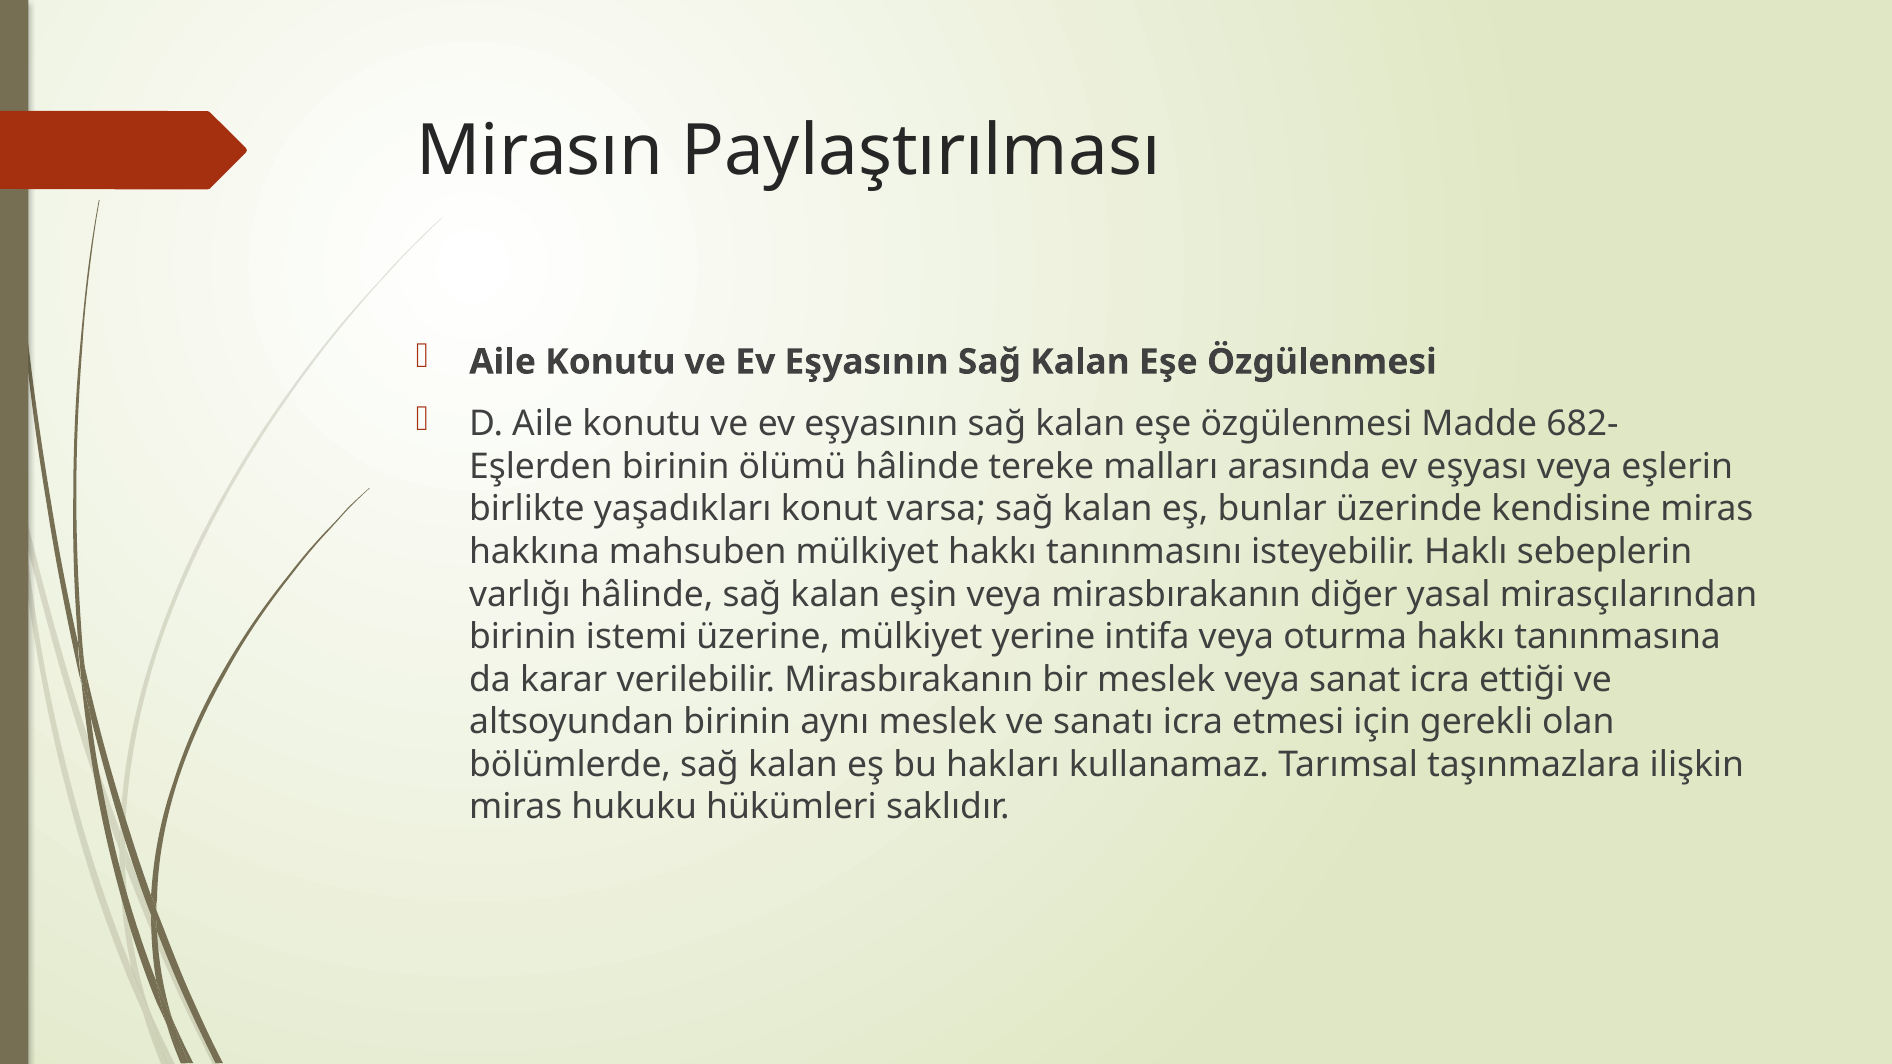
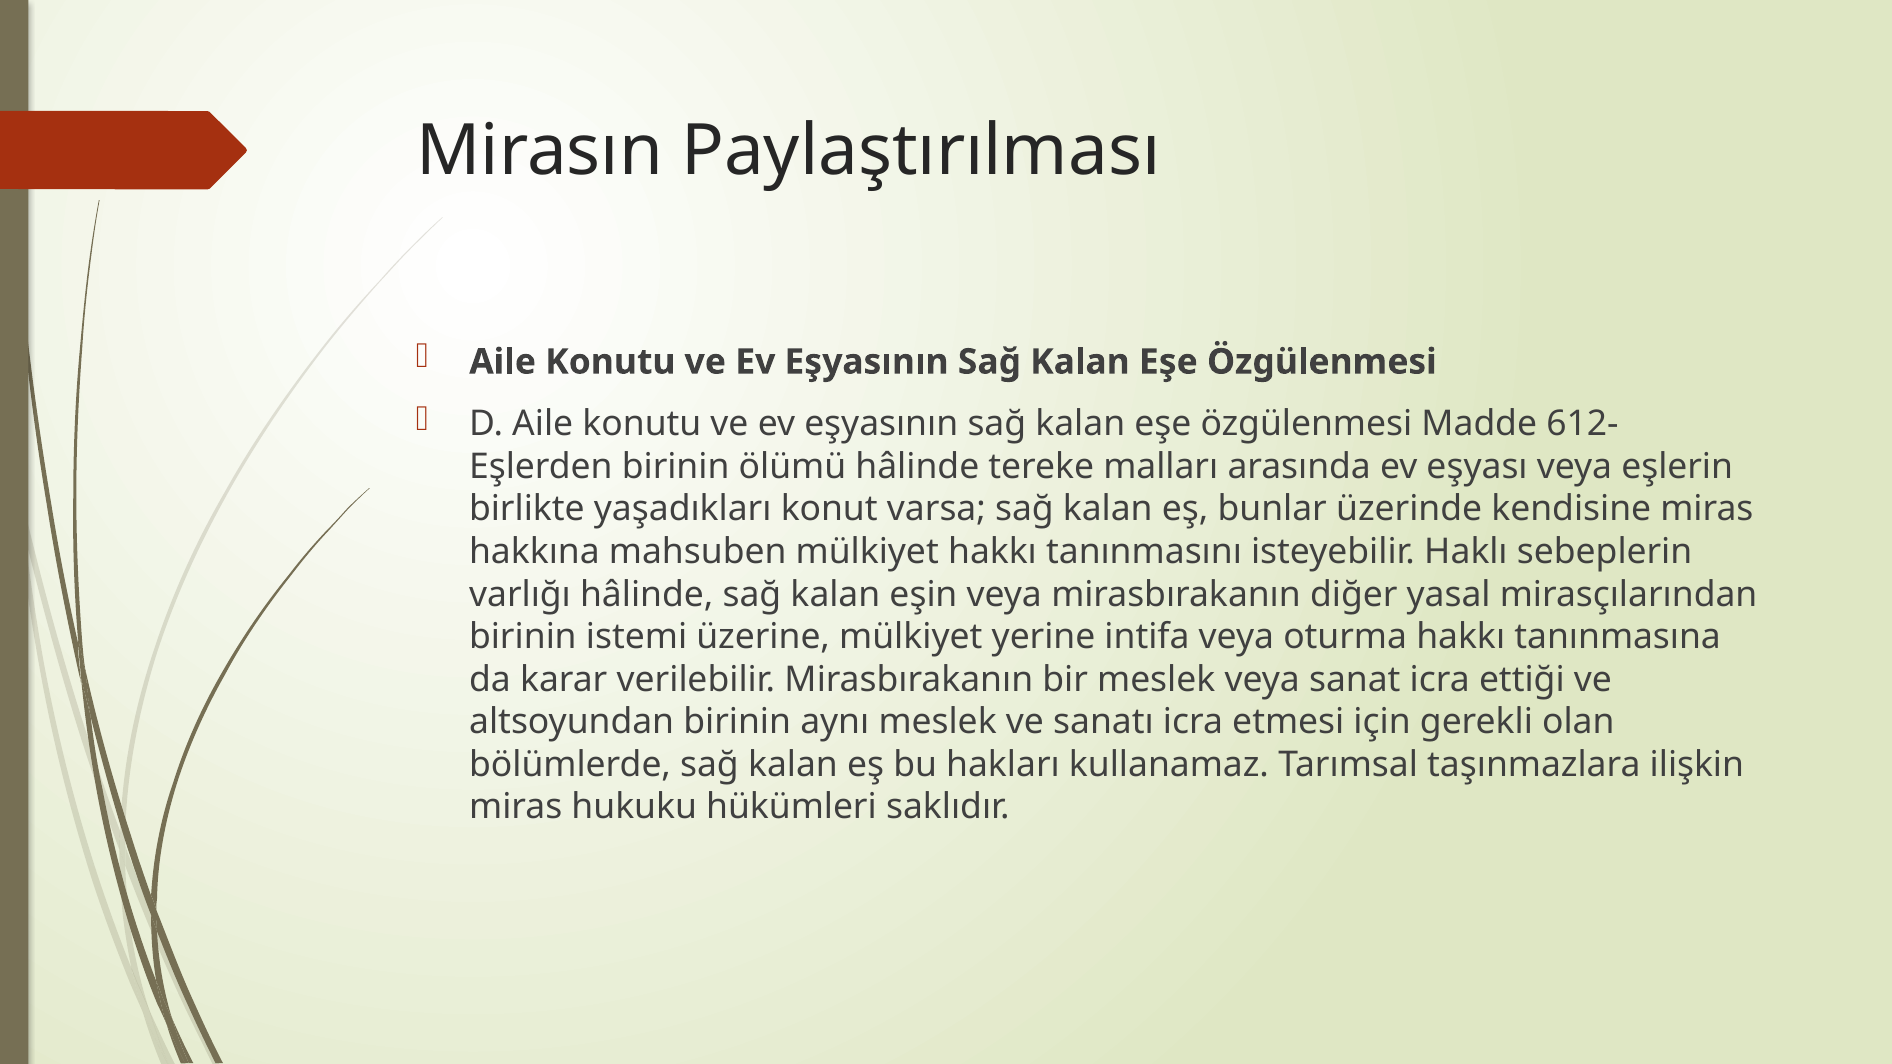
682-: 682- -> 612-
